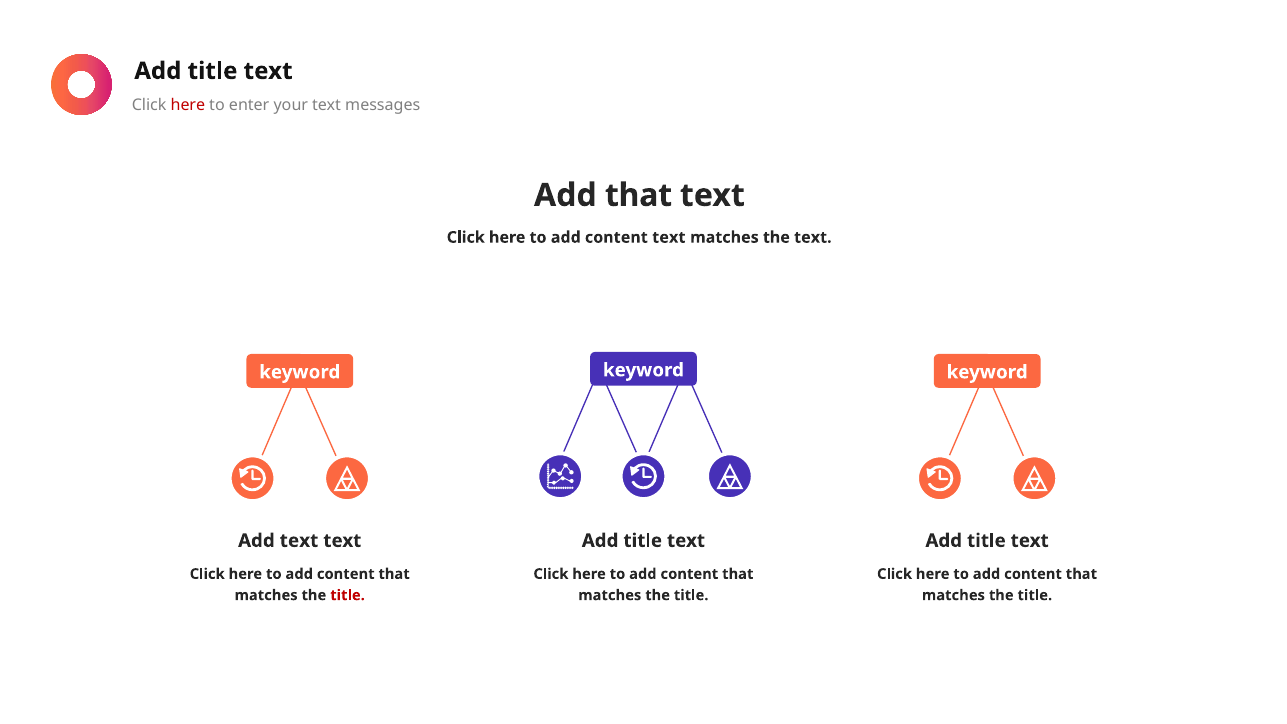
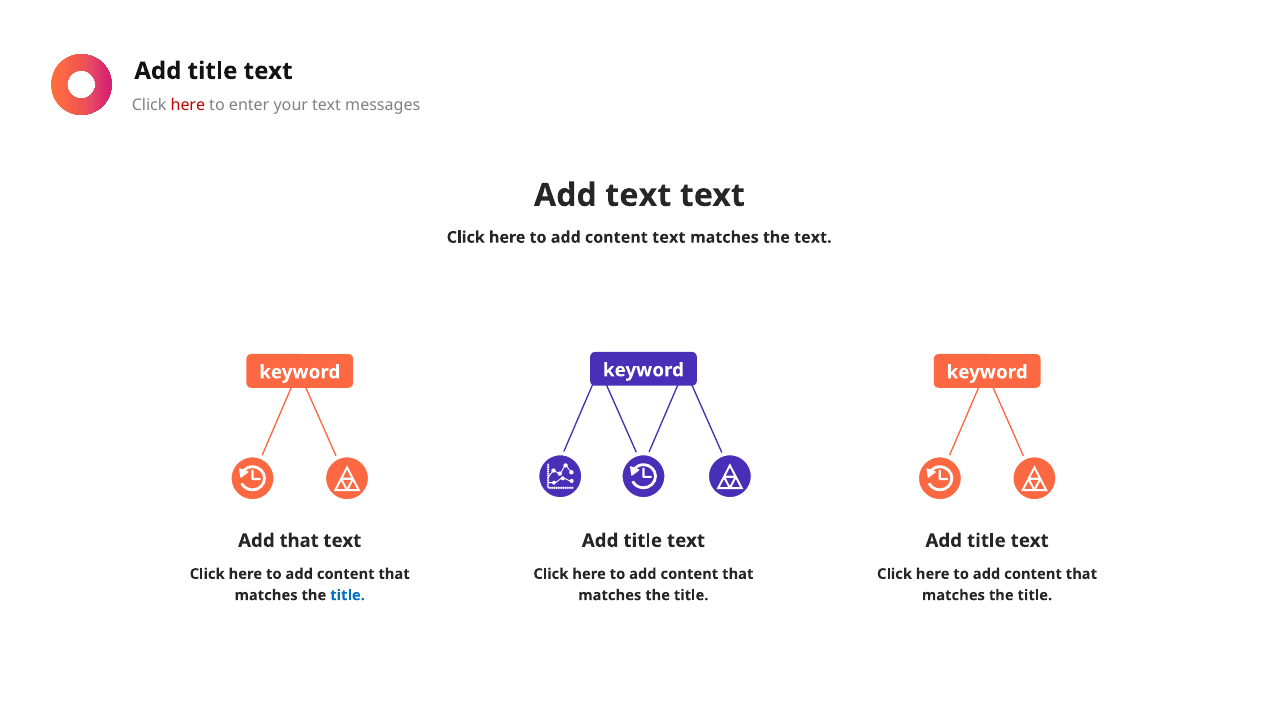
Add that: that -> text
Add text: text -> that
title at (347, 595) colour: red -> blue
